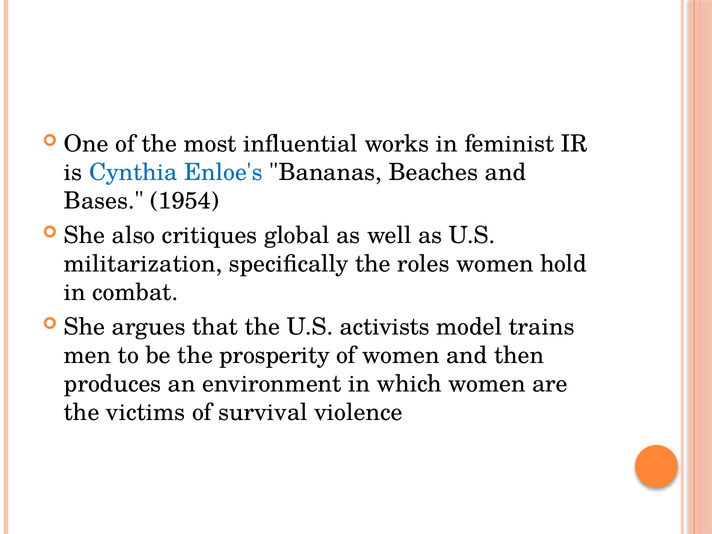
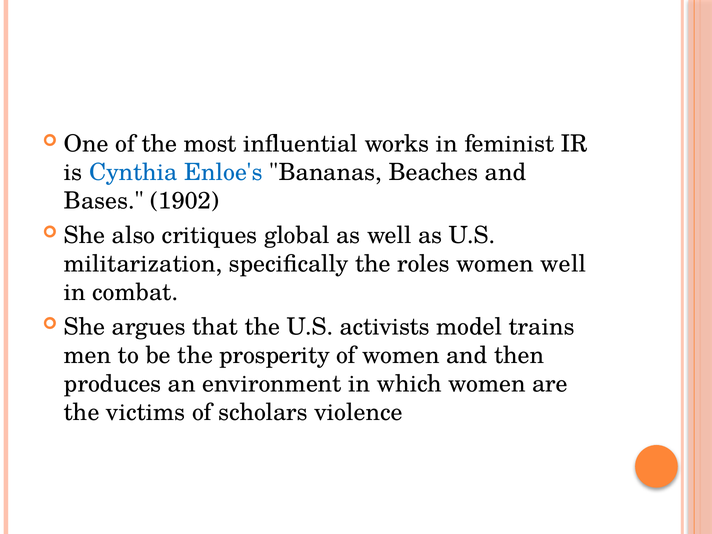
1954: 1954 -> 1902
women hold: hold -> well
survival: survival -> scholars
